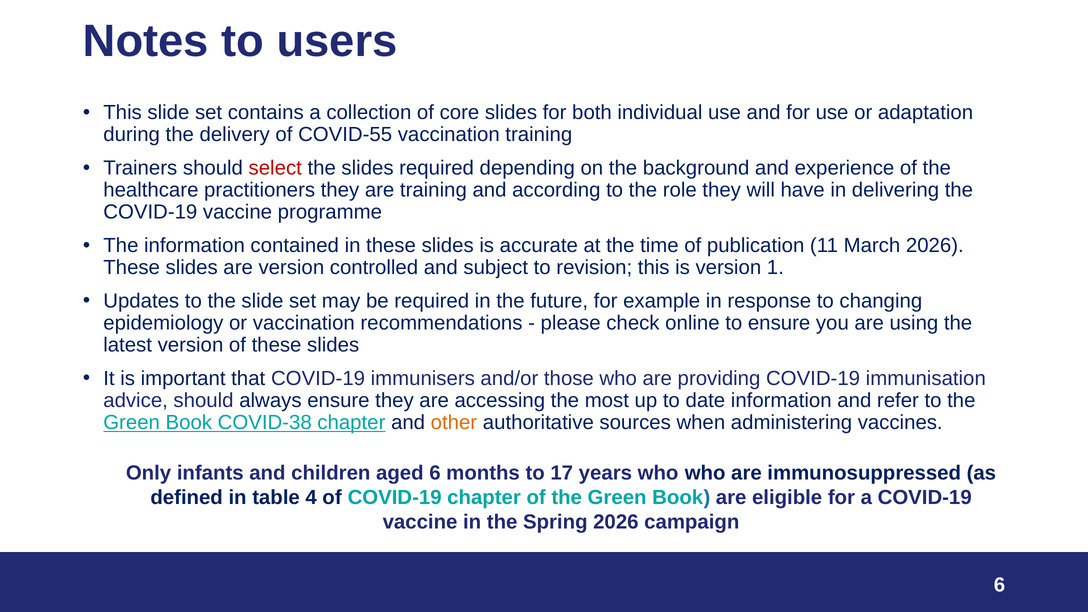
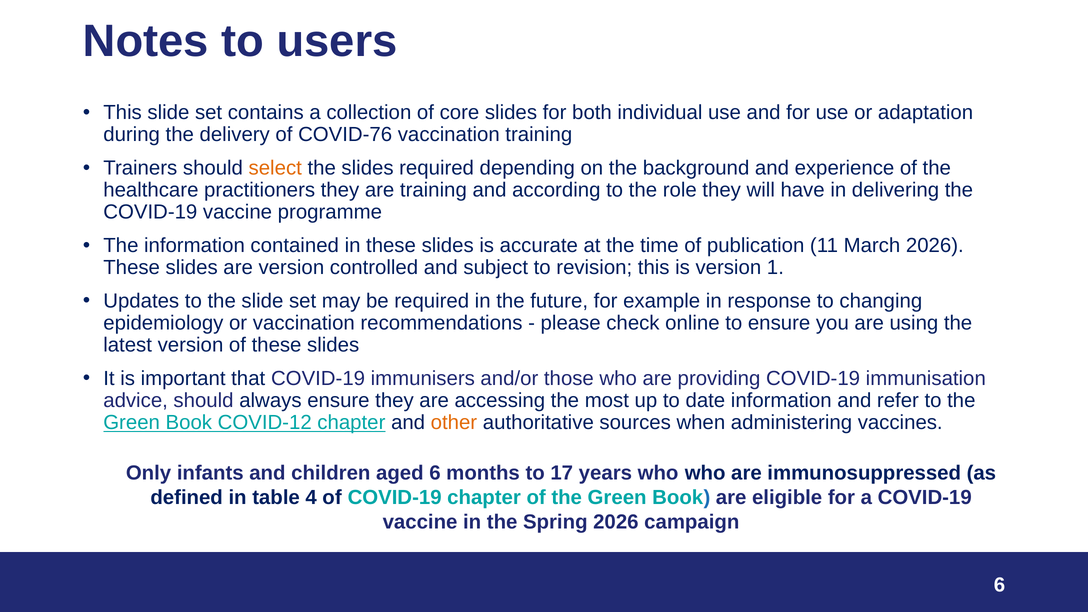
COVID-55: COVID-55 -> COVID-76
select colour: red -> orange
COVID-38: COVID-38 -> COVID-12
